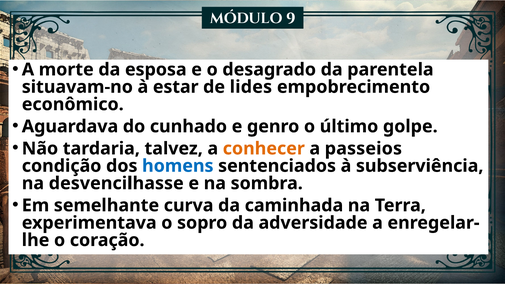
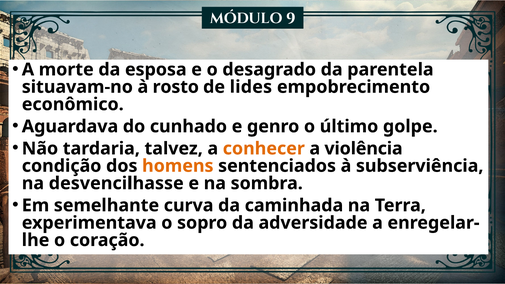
estar: estar -> rosto
passeios: passeios -> violência
homens colour: blue -> orange
